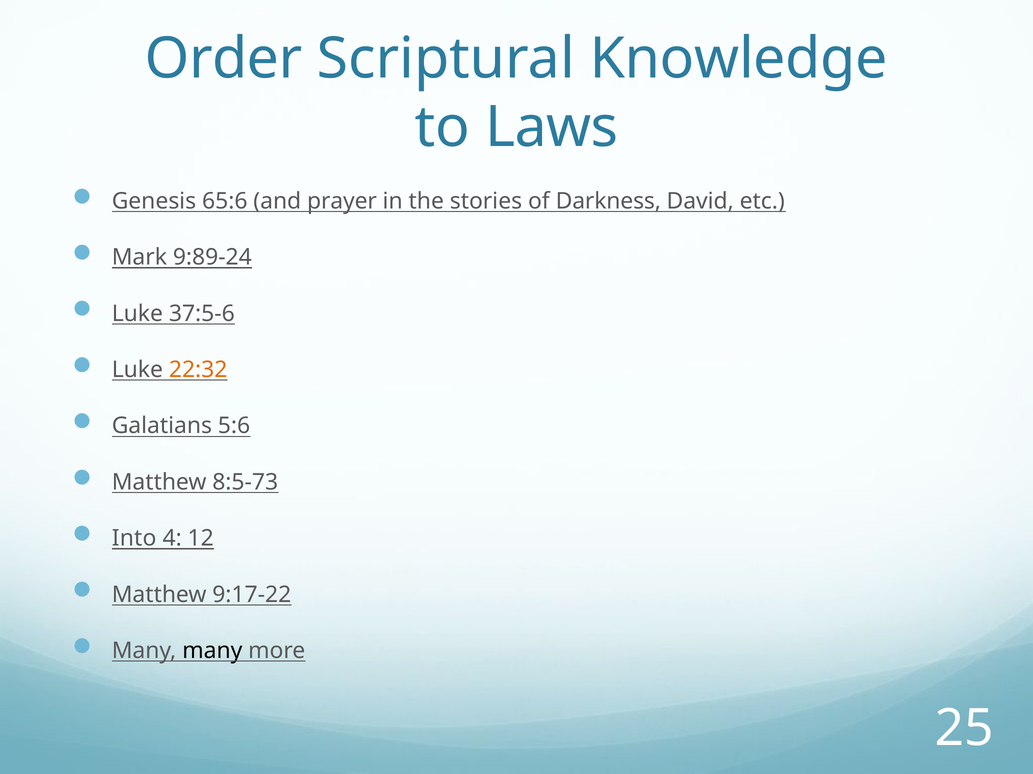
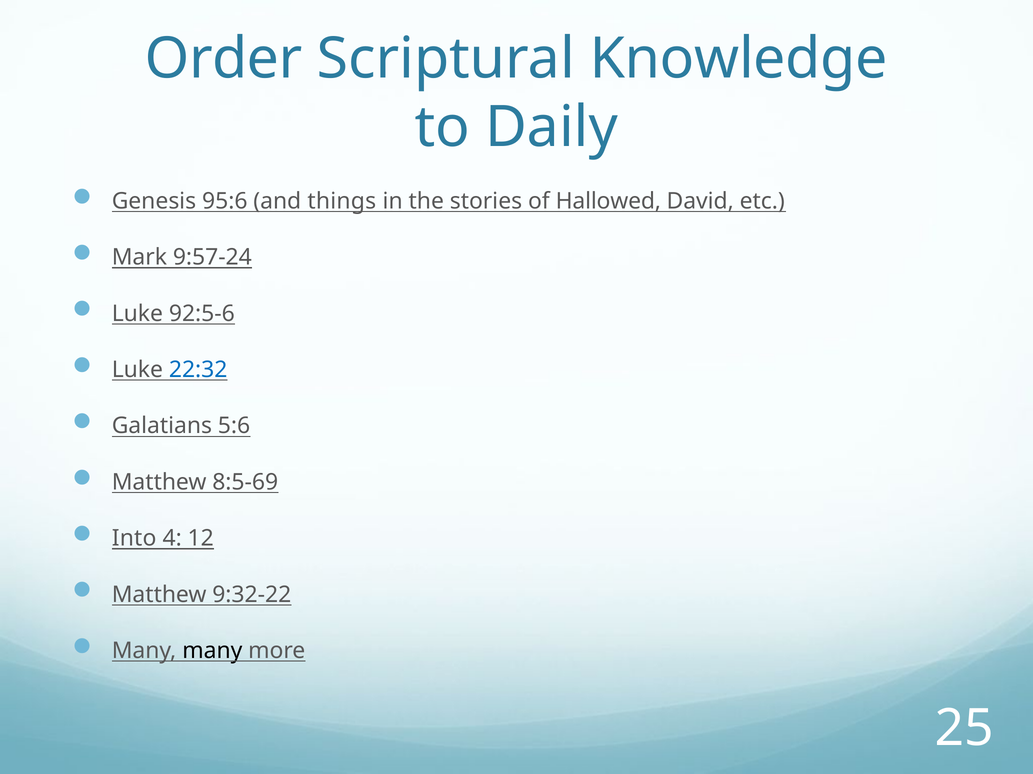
Laws: Laws -> Daily
65:6: 65:6 -> 95:6
prayer: prayer -> things
Darkness: Darkness -> Hallowed
9:89-24: 9:89-24 -> 9:57-24
37:5-6: 37:5-6 -> 92:5-6
22:32 colour: orange -> blue
8:5-73: 8:5-73 -> 8:5-69
9:17-22: 9:17-22 -> 9:32-22
